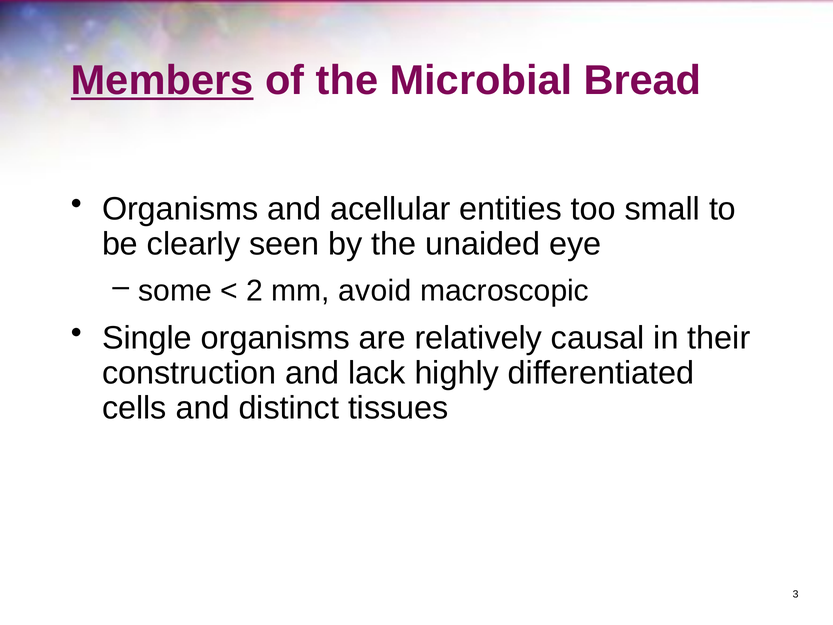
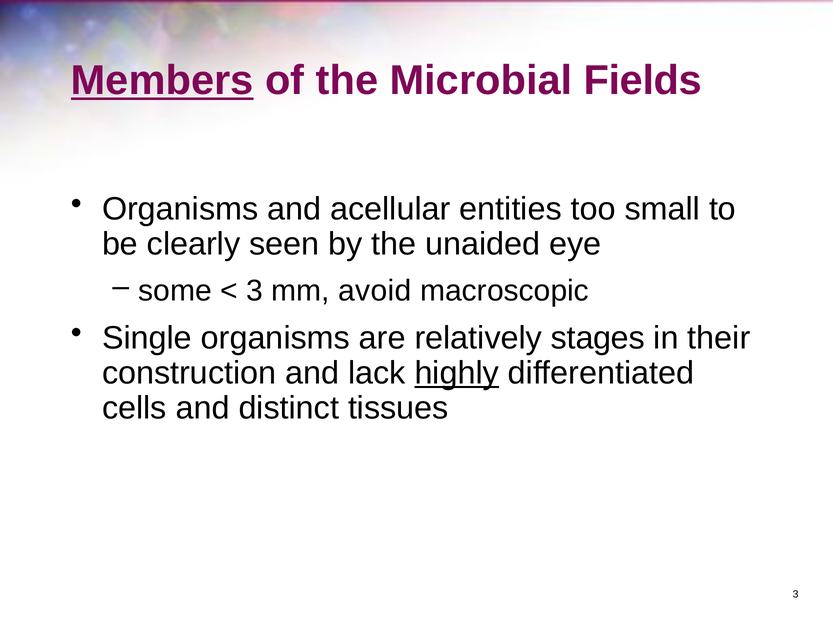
Bread: Bread -> Fields
2 at (255, 291): 2 -> 3
causal: causal -> stages
highly underline: none -> present
